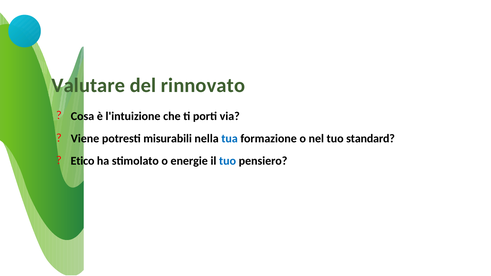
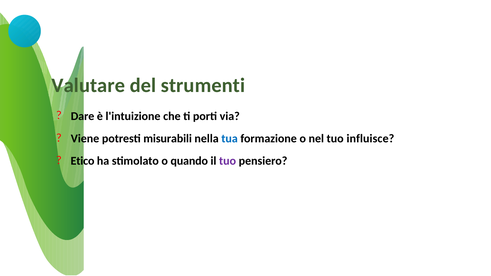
rinnovato: rinnovato -> strumenti
Cosa: Cosa -> Dare
standard: standard -> influisce
energie: energie -> quando
tuo at (228, 161) colour: blue -> purple
